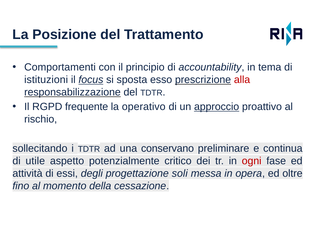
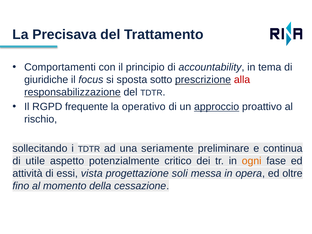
Posizione: Posizione -> Precisava
istituzioni: istituzioni -> giuridiche
focus underline: present -> none
esso: esso -> sotto
conservano: conservano -> seriamente
ogni colour: red -> orange
degli: degli -> vista
